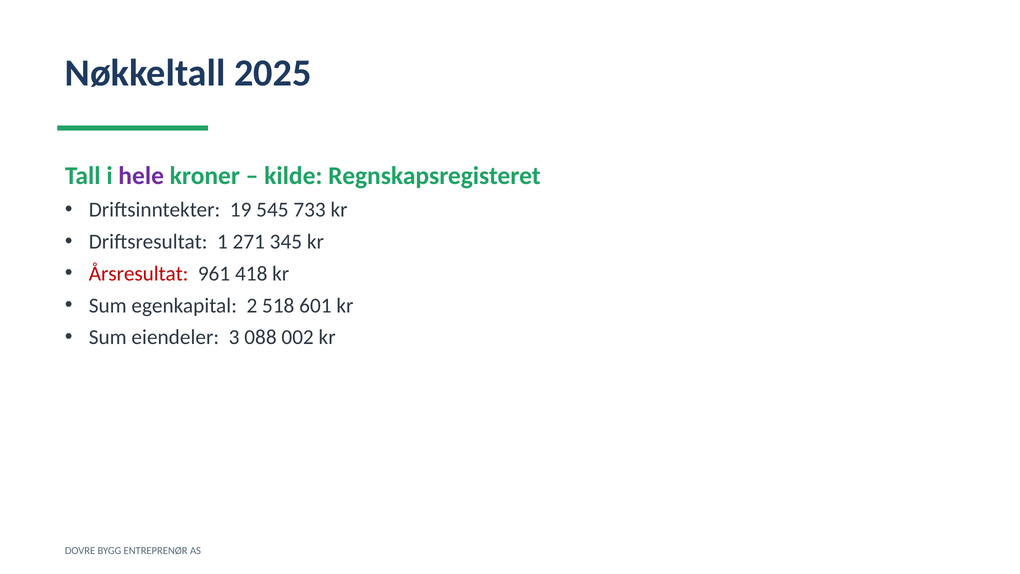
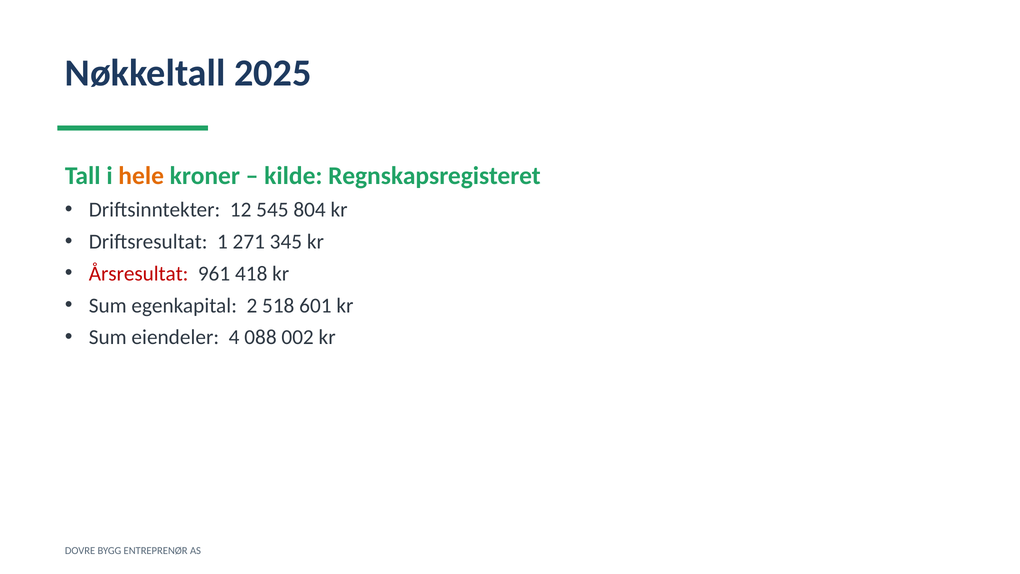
hele colour: purple -> orange
19: 19 -> 12
733: 733 -> 804
3: 3 -> 4
